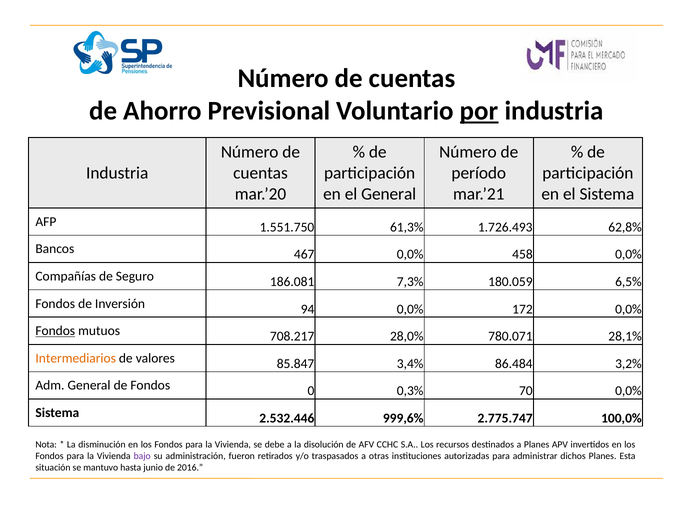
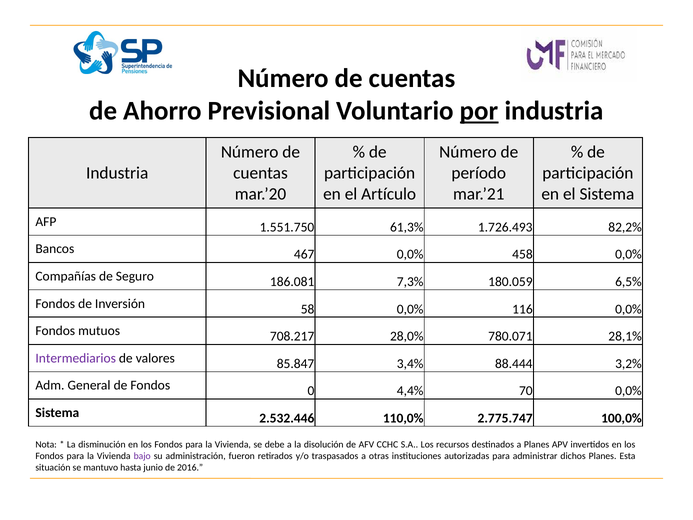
el General: General -> Artículo
62,8%: 62,8% -> 82,2%
94: 94 -> 58
172: 172 -> 116
Fondos at (55, 331) underline: present -> none
Intermediarios colour: orange -> purple
86.484: 86.484 -> 88.444
0,3%: 0,3% -> 4,4%
999,6%: 999,6% -> 110,0%
